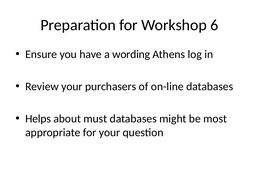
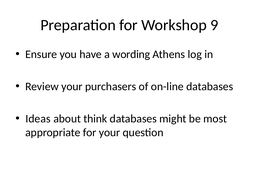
6: 6 -> 9
Helps: Helps -> Ideas
must: must -> think
